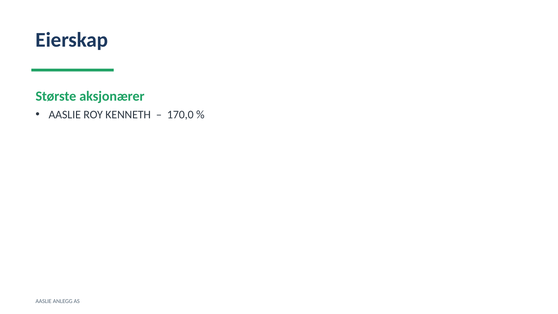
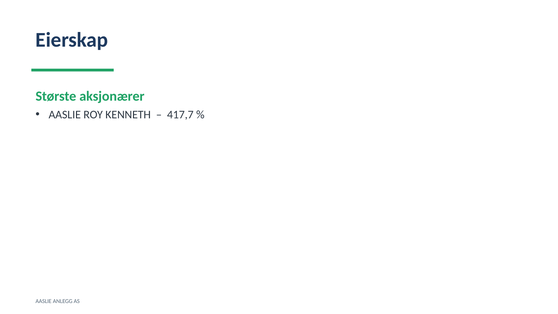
170,0: 170,0 -> 417,7
